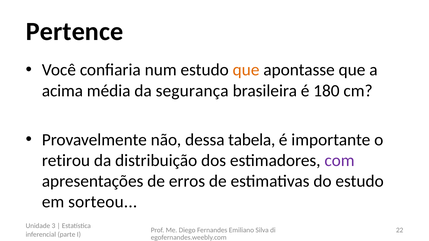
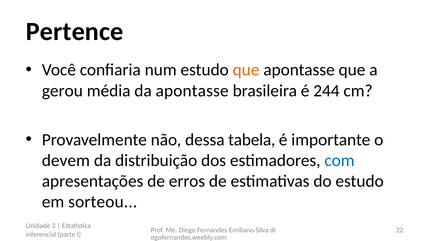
acima: acima -> gerou
da segurança: segurança -> apontasse
180: 180 -> 244
retirou: retirou -> devem
com colour: purple -> blue
